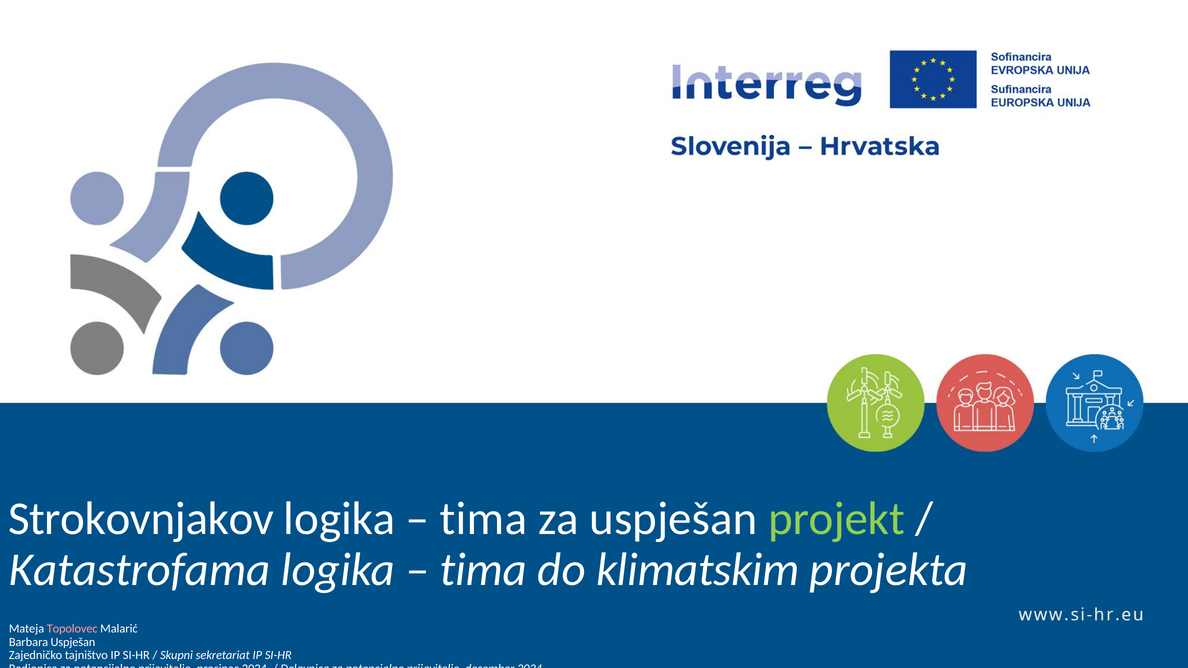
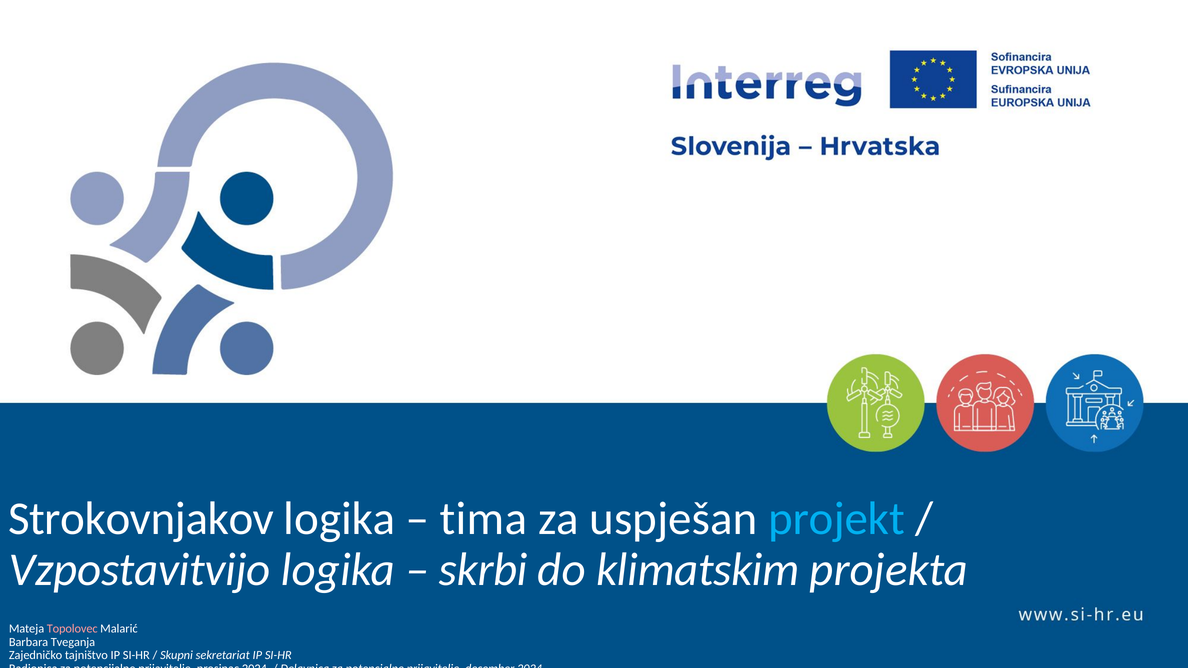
projekt colour: light green -> light blue
Katastrofama: Katastrofama -> Vzpostavitvijo
tima at (483, 570): tima -> skrbi
Barbara Uspješan: Uspješan -> Tveganja
